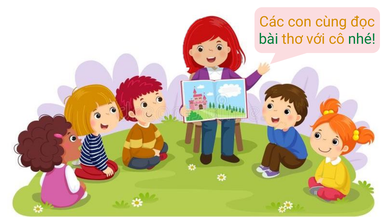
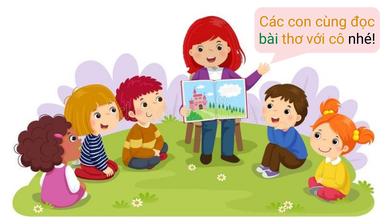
nhé colour: green -> black
